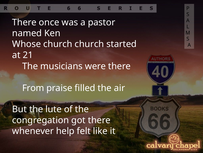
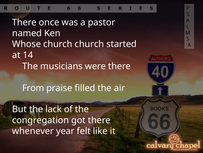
21: 21 -> 14
lute: lute -> lack
help: help -> year
